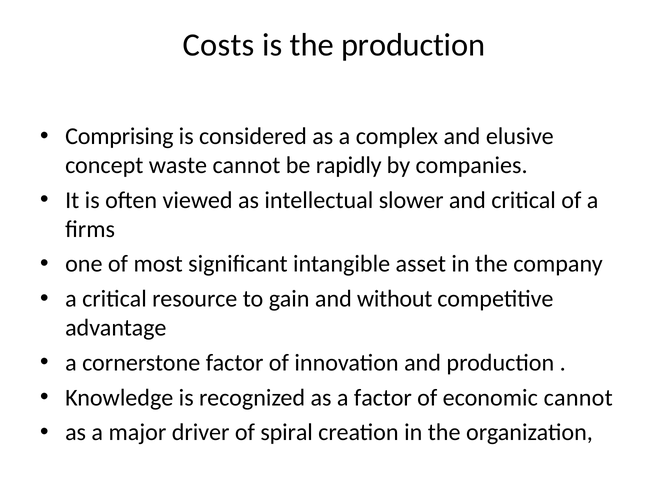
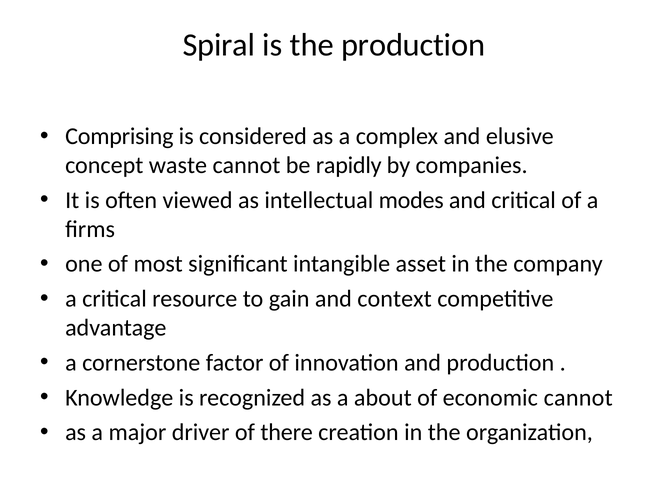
Costs: Costs -> Spiral
slower: slower -> modes
without: without -> context
a factor: factor -> about
spiral: spiral -> there
